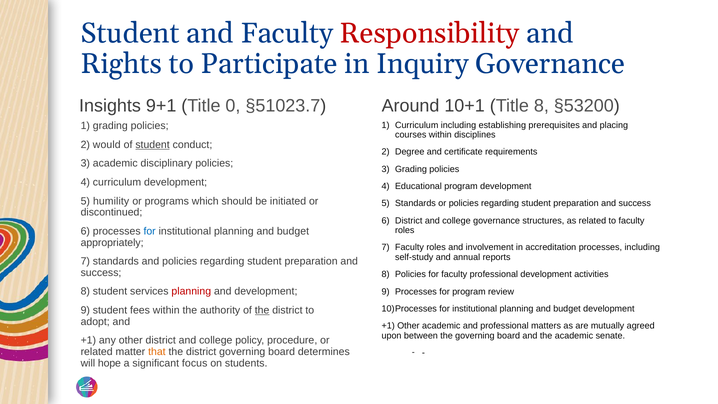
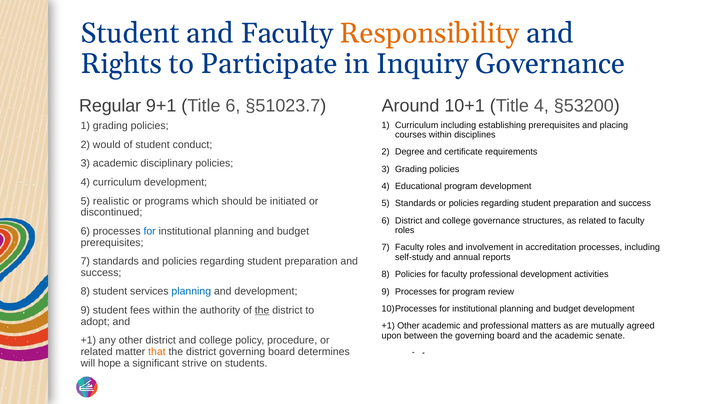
Responsibility colour: red -> orange
Insights: Insights -> Regular
Title 0: 0 -> 6
Title 8: 8 -> 4
student at (153, 145) underline: present -> none
humility: humility -> realistic
appropriately at (112, 242): appropriately -> prerequisites
planning at (191, 291) colour: red -> blue
focus: focus -> strive
